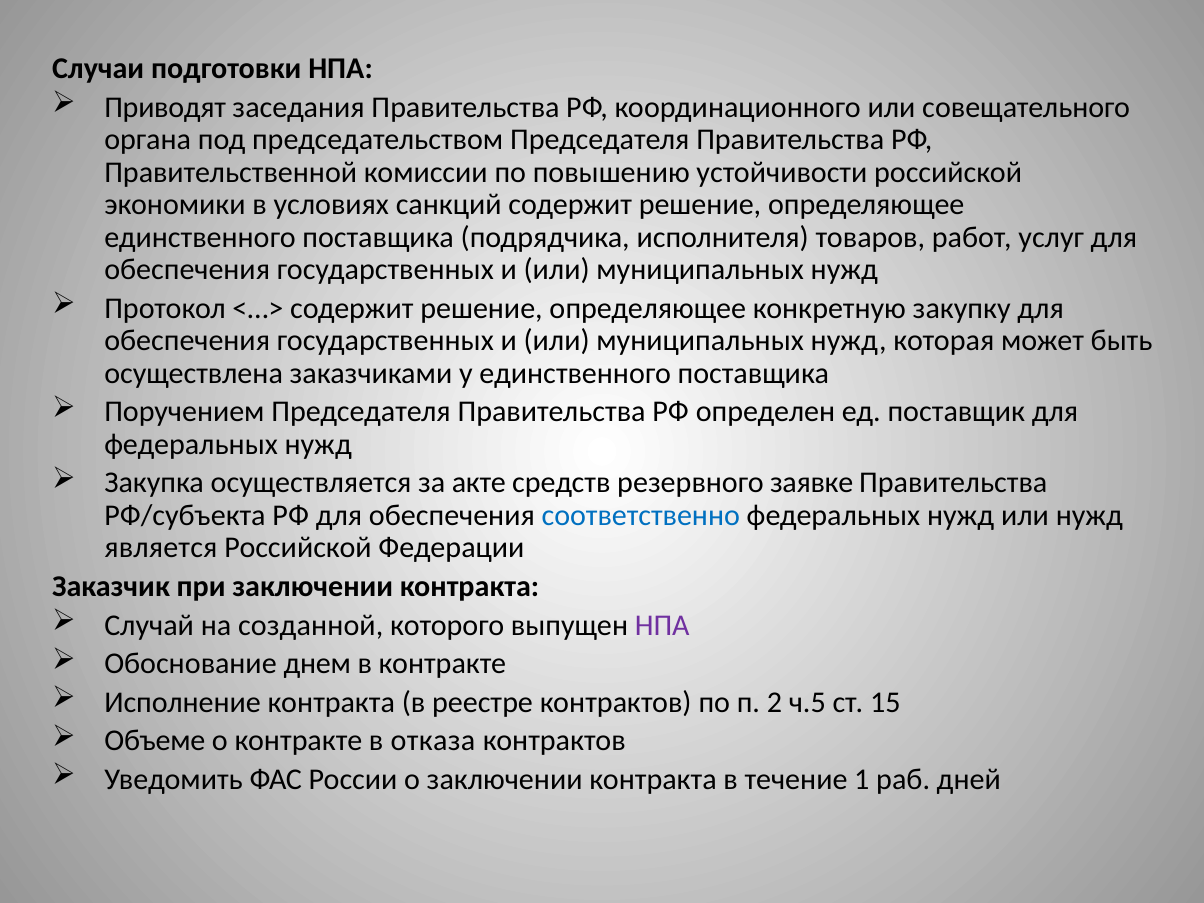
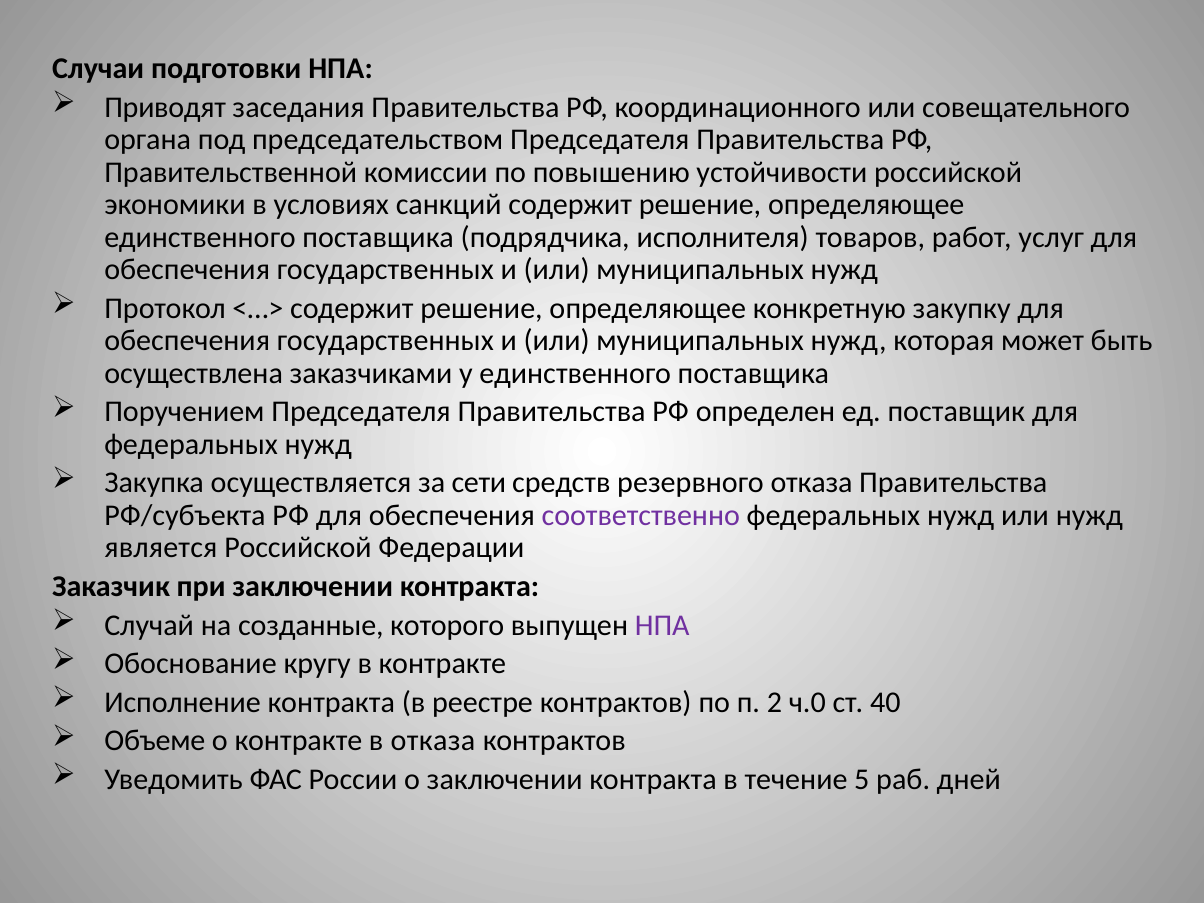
акте: акте -> сети
резервного заявке: заявке -> отказа
соответственно colour: blue -> purple
созданной: созданной -> созданные
днем: днем -> кругу
ч.5: ч.5 -> ч.0
15: 15 -> 40
1: 1 -> 5
